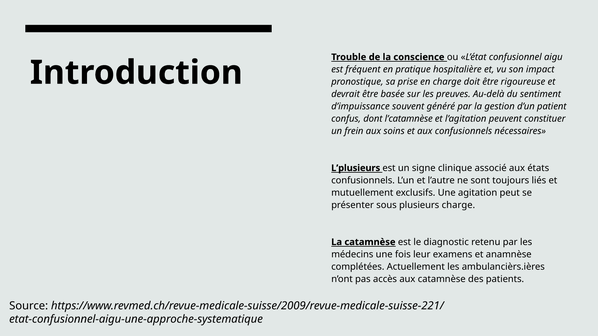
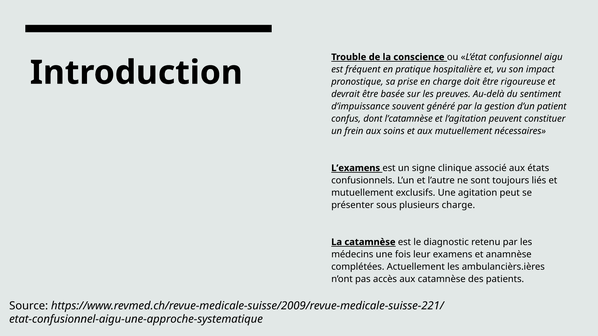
aux confusionnels: confusionnels -> mutuellement
L’plusieurs: L’plusieurs -> L’examens
